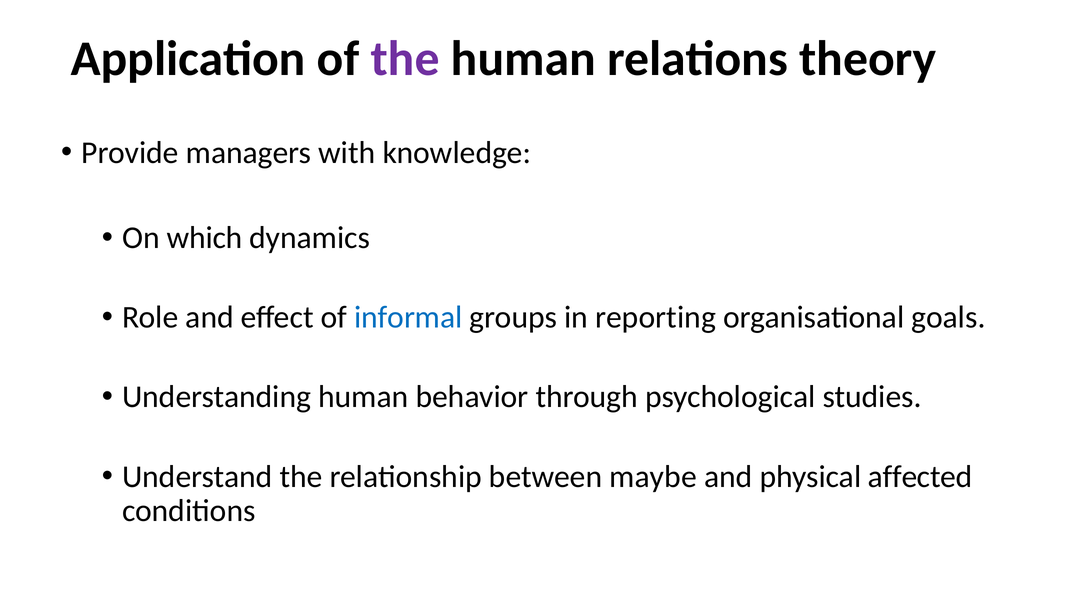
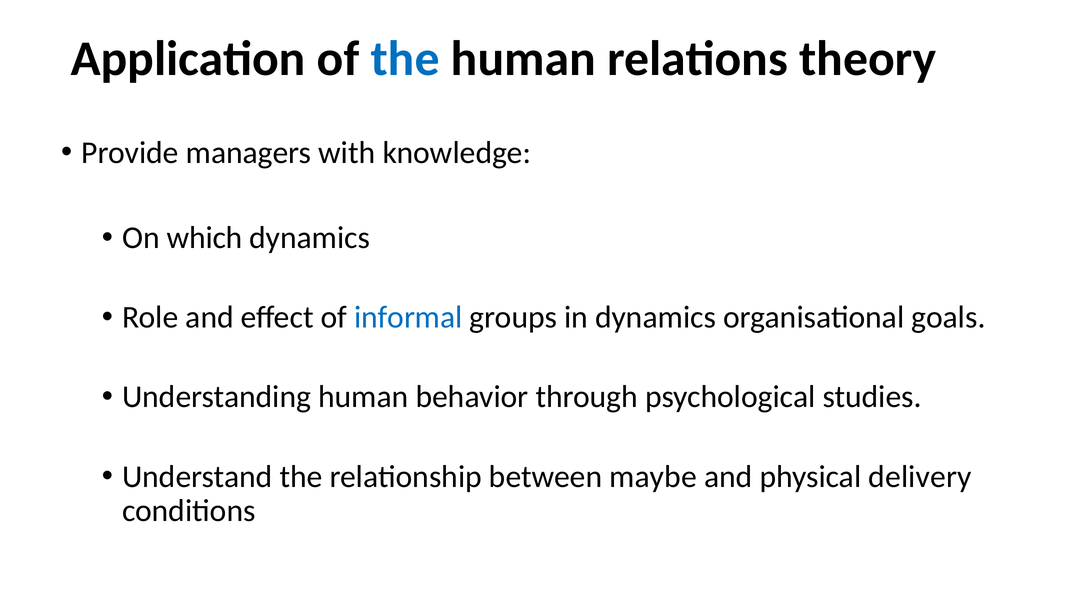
the at (405, 59) colour: purple -> blue
in reporting: reporting -> dynamics
affected: affected -> delivery
